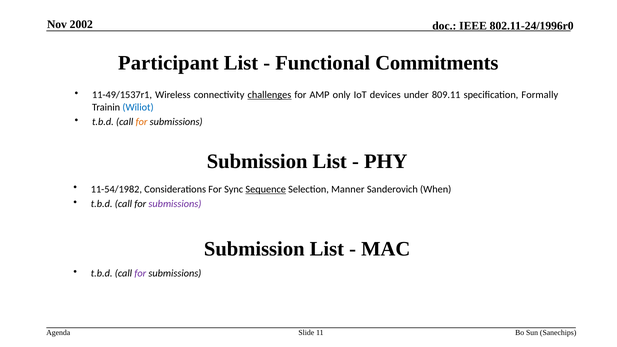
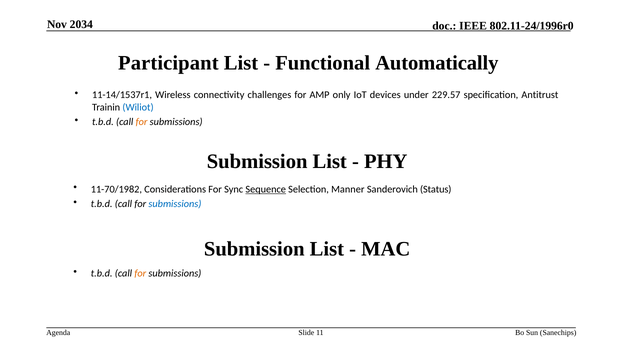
2002: 2002 -> 2034
Commitments: Commitments -> Automatically
11-49/1537r1: 11-49/1537r1 -> 11-14/1537r1
challenges underline: present -> none
809.11: 809.11 -> 229.57
Formally: Formally -> Antitrust
11-54/1982: 11-54/1982 -> 11-70/1982
When: When -> Status
submissions at (175, 204) colour: purple -> blue
for at (140, 273) colour: purple -> orange
